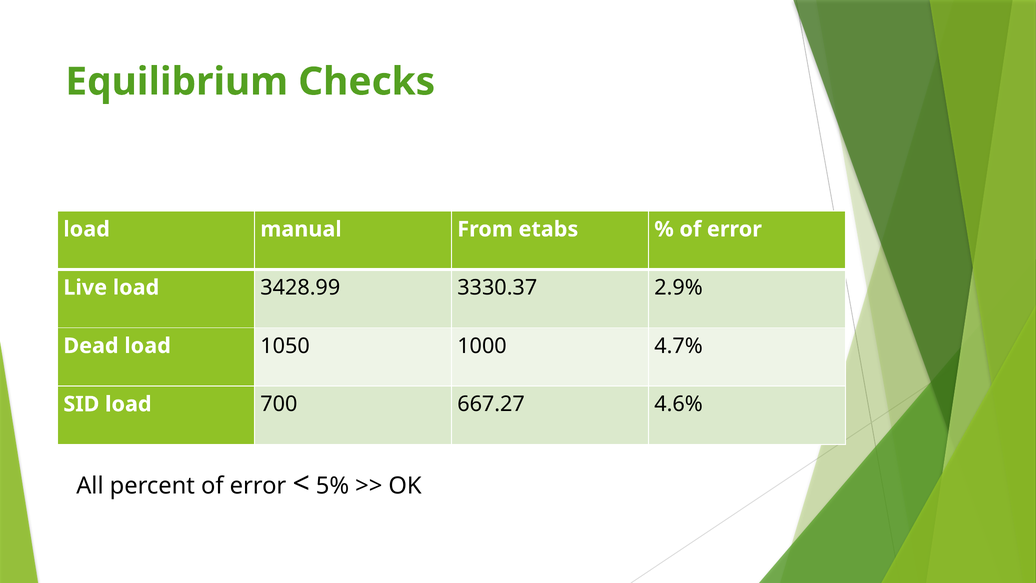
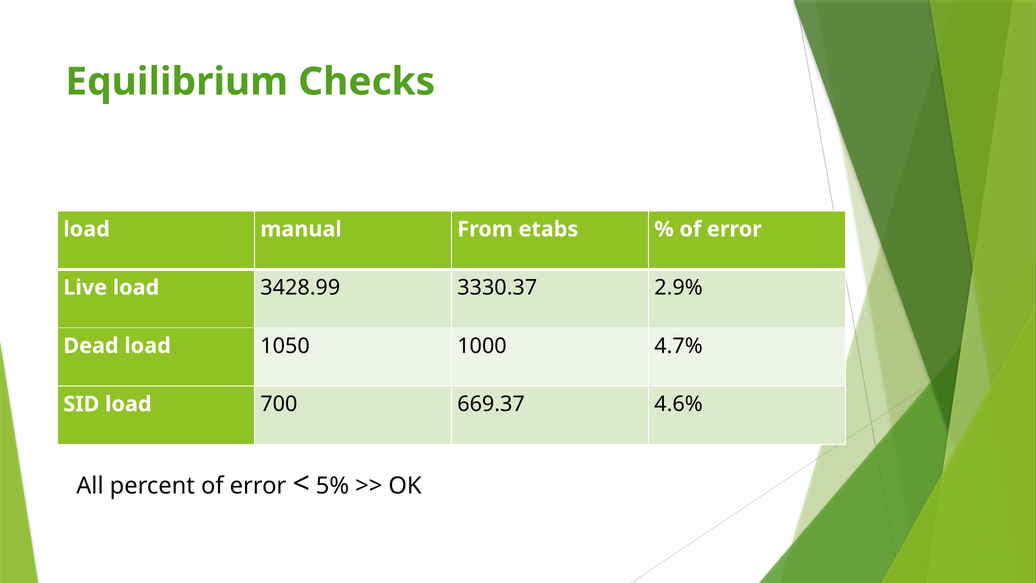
667.27: 667.27 -> 669.37
